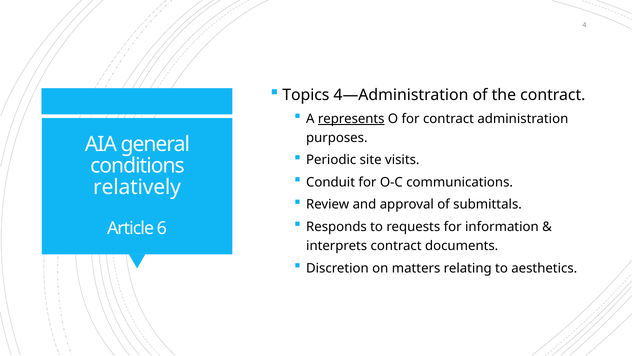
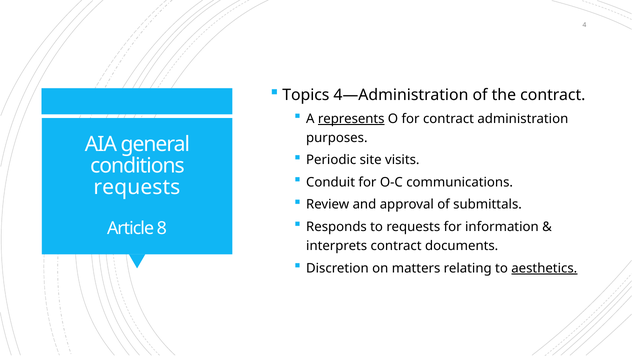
relatively at (137, 187): relatively -> requests
6: 6 -> 8
aesthetics underline: none -> present
